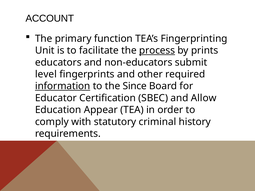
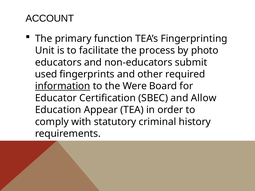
process underline: present -> none
prints: prints -> photo
level: level -> used
Since: Since -> Were
